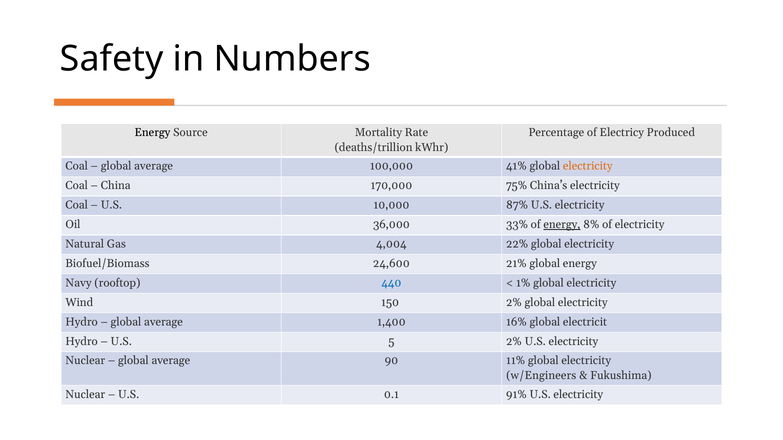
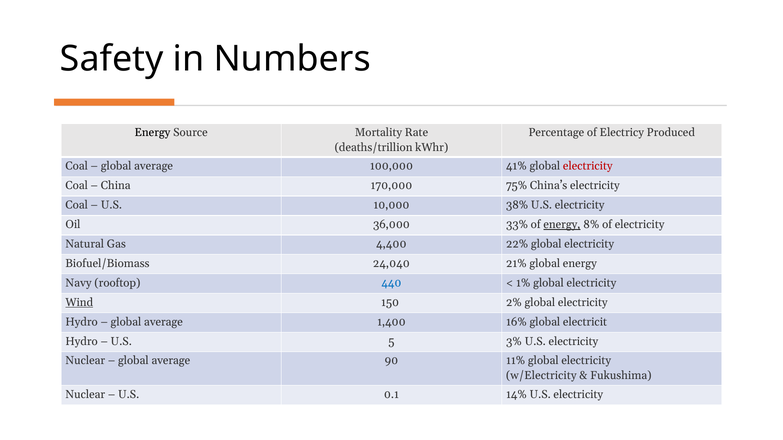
electricity at (588, 166) colour: orange -> red
87%: 87% -> 38%
4,004: 4,004 -> 4,400
24,600: 24,600 -> 24,040
Wind underline: none -> present
5 2%: 2% -> 3%
w/Engineers: w/Engineers -> w/Electricity
91%: 91% -> 14%
